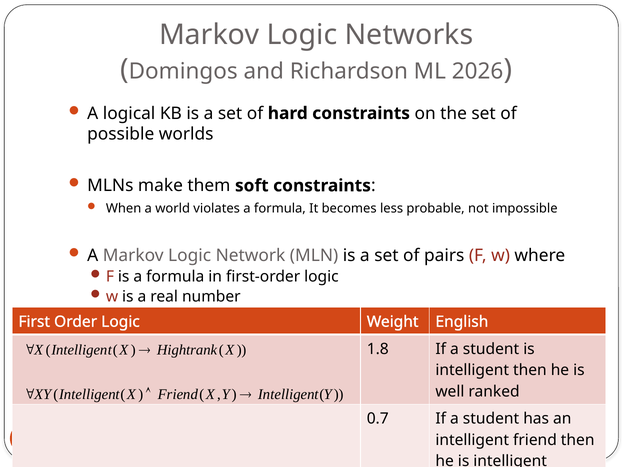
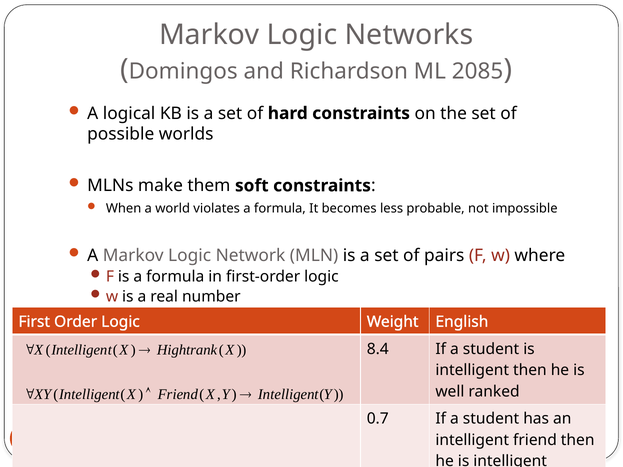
2026: 2026 -> 2085
1.8: 1.8 -> 8.4
